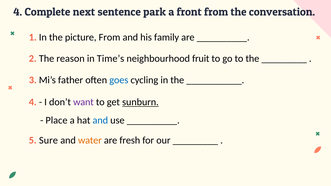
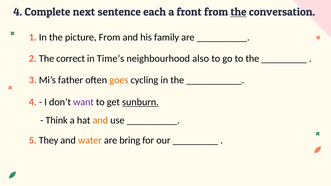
park: park -> each
the at (239, 12) underline: none -> present
reason: reason -> correct
fruit: fruit -> also
goes colour: blue -> orange
Place: Place -> Think
and at (100, 120) colour: blue -> orange
Sure: Sure -> They
fresh: fresh -> bring
